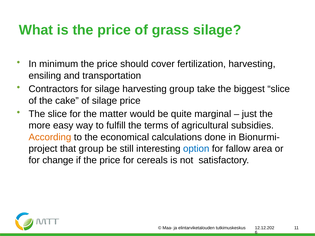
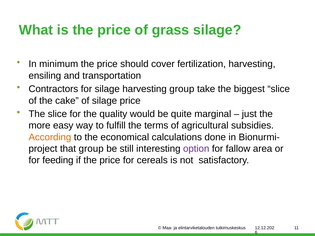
matter: matter -> quality
option colour: blue -> purple
change: change -> feeding
